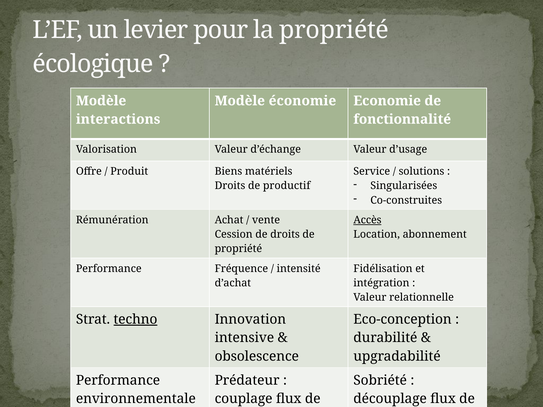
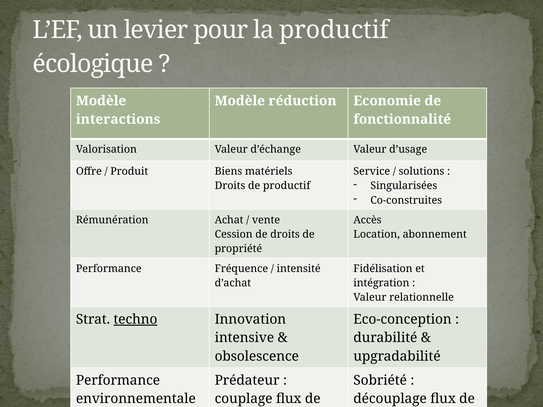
la propriété: propriété -> productif
économie: économie -> réduction
Accès underline: present -> none
